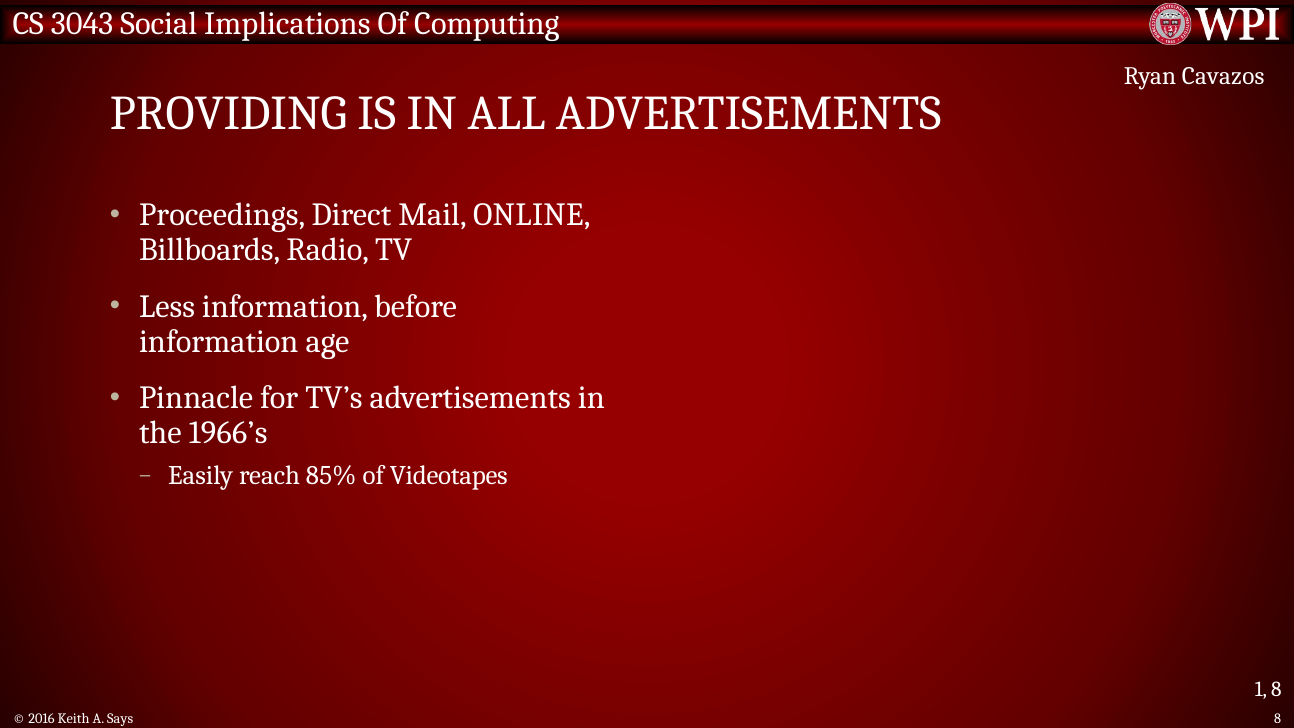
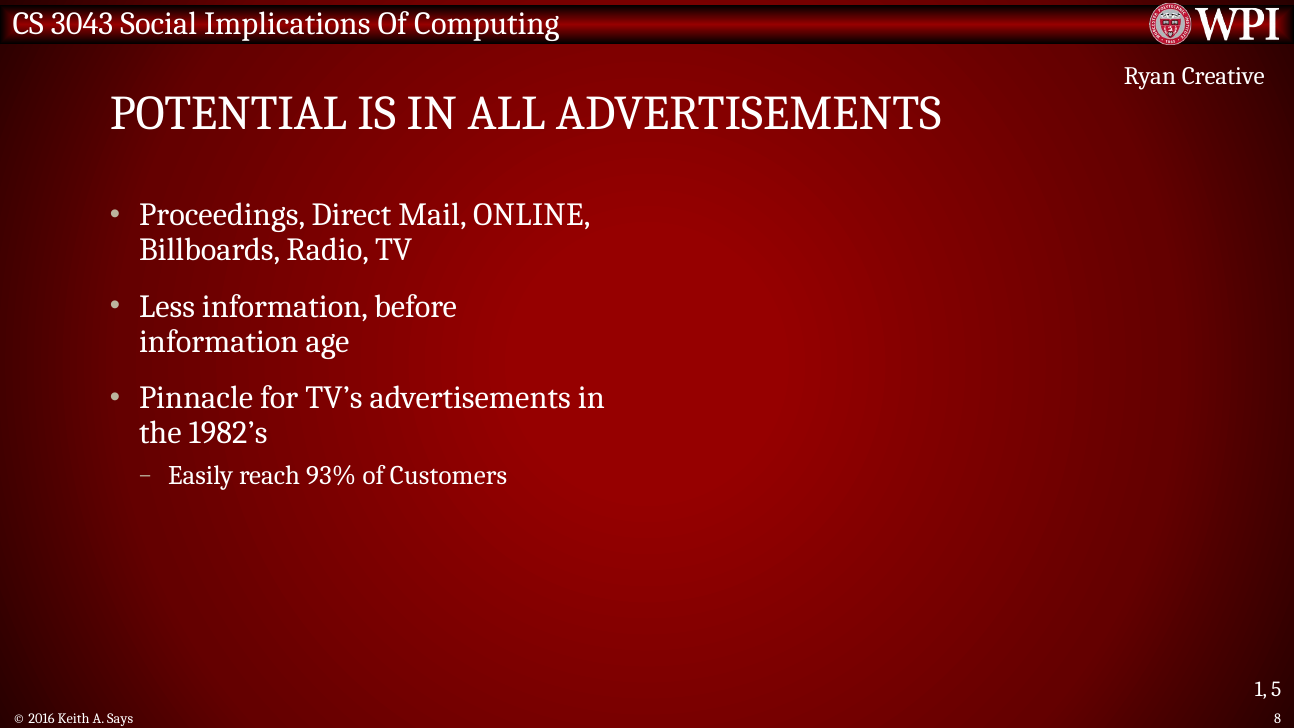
Cavazos: Cavazos -> Creative
PROVIDING: PROVIDING -> POTENTIAL
1966’s: 1966’s -> 1982’s
85%: 85% -> 93%
Videotapes: Videotapes -> Customers
1 8: 8 -> 5
